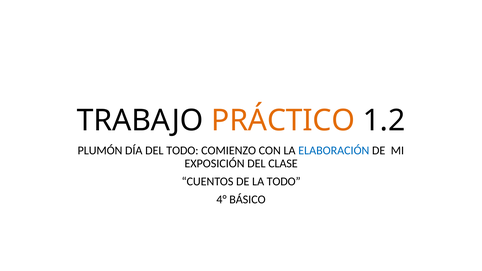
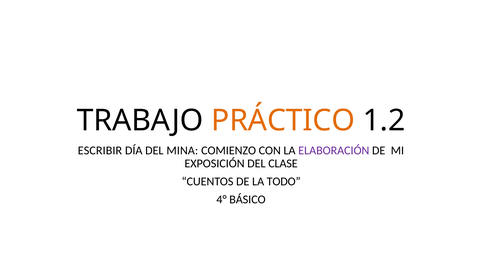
PLUMÓN: PLUMÓN -> ESCRIBIR
DEL TODO: TODO -> MINA
ELABORACIÓN colour: blue -> purple
